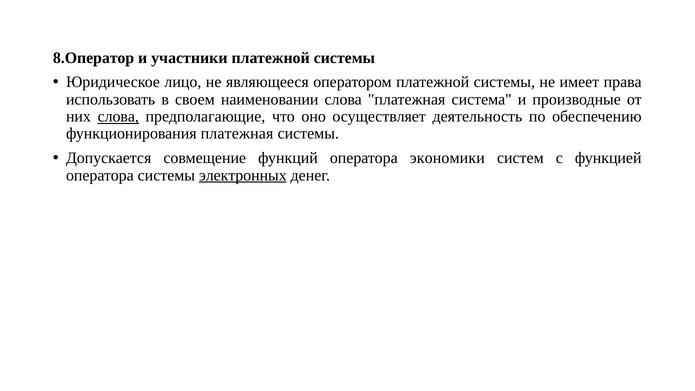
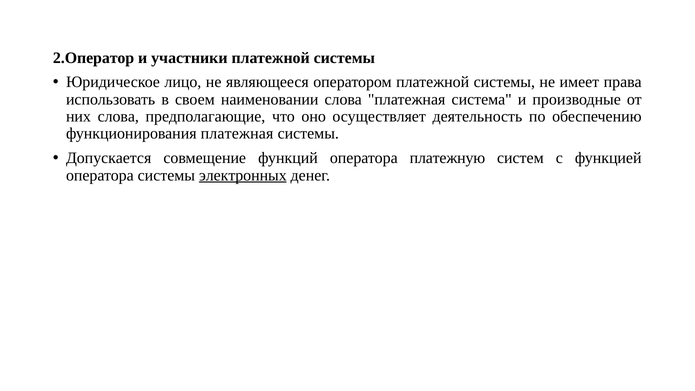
8.Оператор: 8.Оператор -> 2.Оператор
слова at (118, 117) underline: present -> none
экономики: экономики -> платежную
